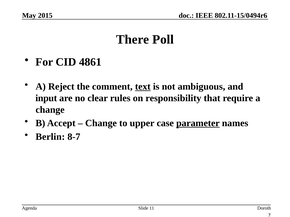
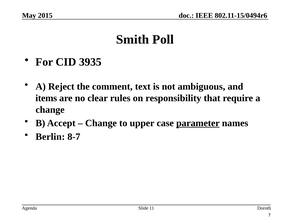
There: There -> Smith
4861: 4861 -> 3935
text underline: present -> none
input: input -> items
